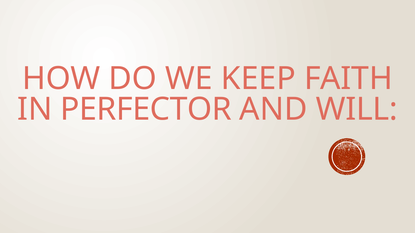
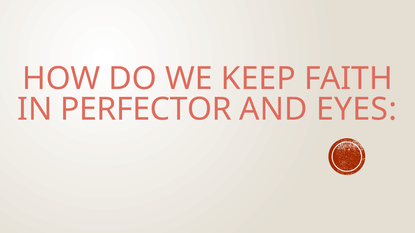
WILL: WILL -> EYES
